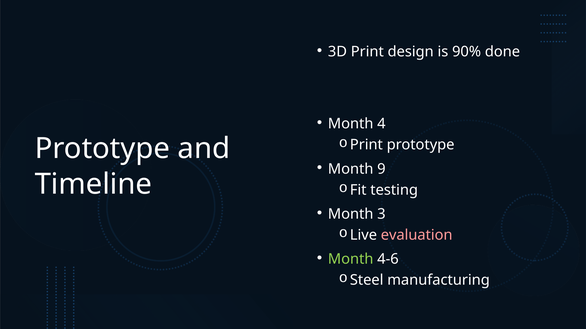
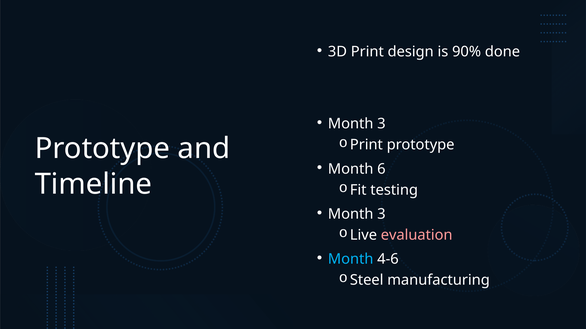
4 at (381, 124): 4 -> 3
9: 9 -> 6
Month at (351, 259) colour: light green -> light blue
